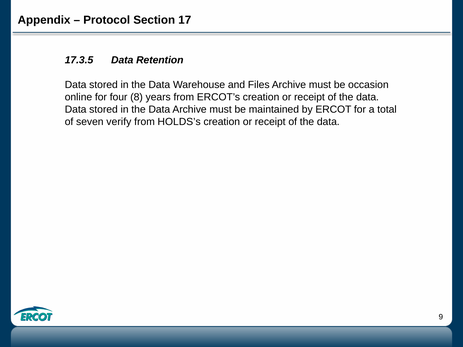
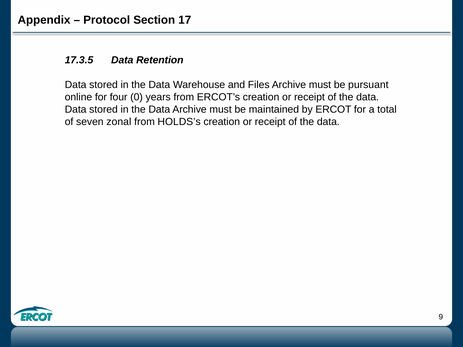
occasion: occasion -> pursuant
8: 8 -> 0
verify: verify -> zonal
